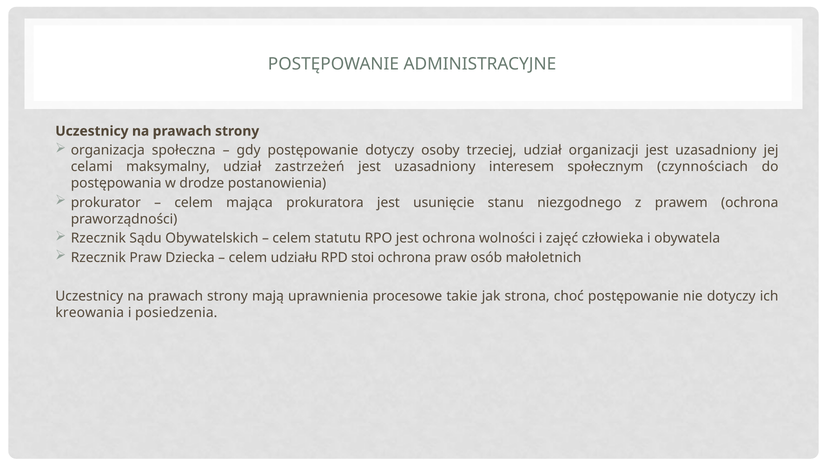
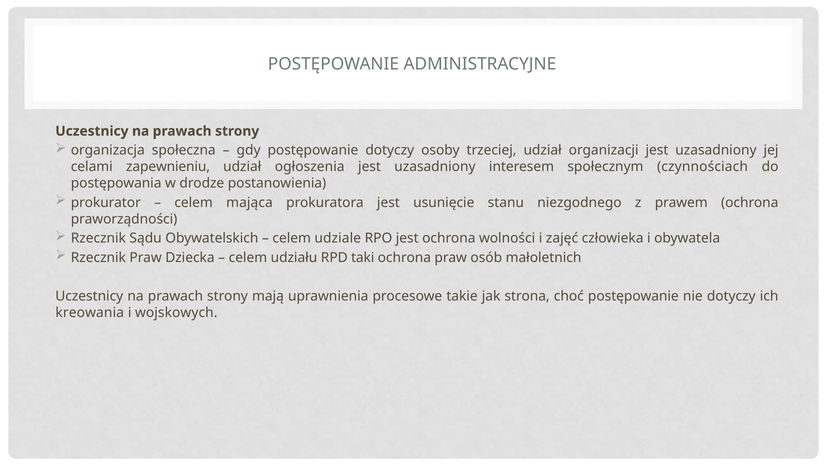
maksymalny: maksymalny -> zapewnieniu
zastrzeżeń: zastrzeżeń -> ogłoszenia
statutu: statutu -> udziale
stoi: stoi -> taki
posiedzenia: posiedzenia -> wojskowych
